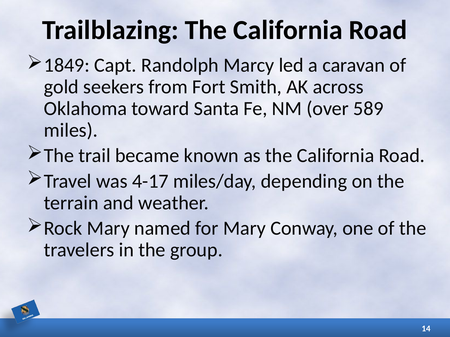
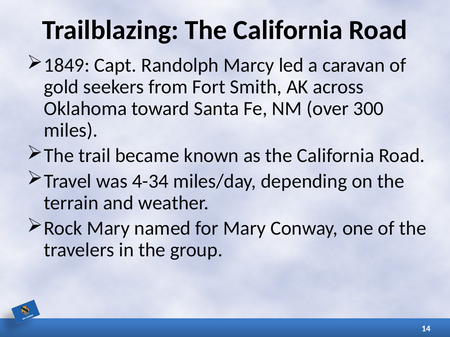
589: 589 -> 300
4-17: 4-17 -> 4-34
